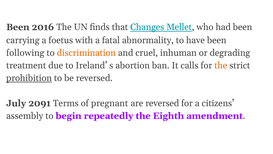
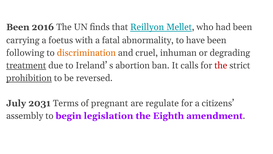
Changes: Changes -> Reillyon
treatment underline: none -> present
the at (221, 65) colour: orange -> red
2091: 2091 -> 2031
are reversed: reversed -> regulate
repeatedly: repeatedly -> legislation
